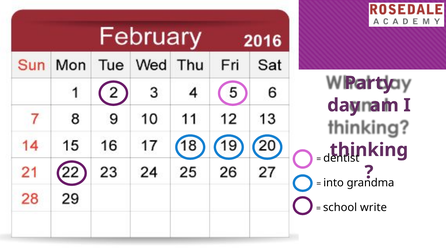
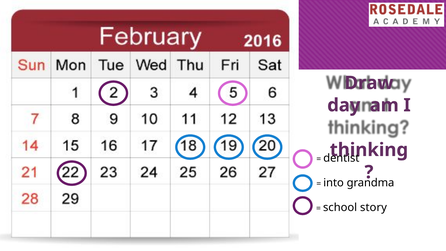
Party: Party -> Draw
write: write -> story
